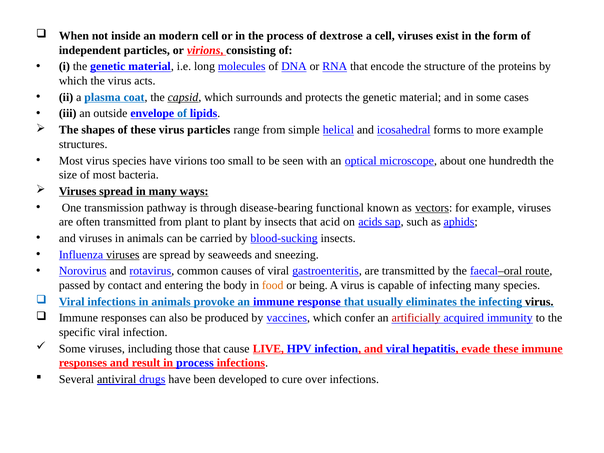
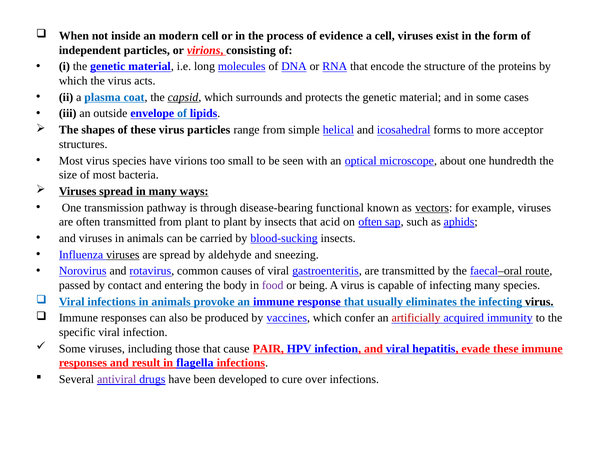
dextrose: dextrose -> evidence
more example: example -> acceptor
on acids: acids -> often
seaweeds: seaweeds -> aldehyde
food colour: orange -> purple
LIVE: LIVE -> PAIR
in process: process -> flagella
antiviral colour: black -> purple
